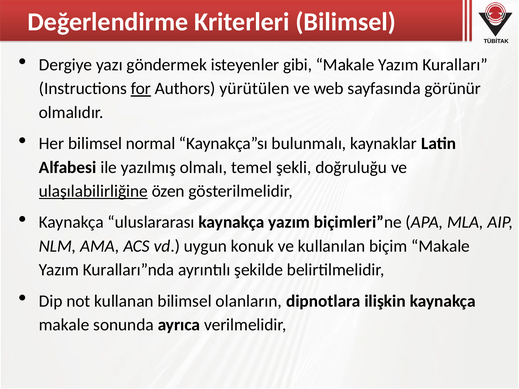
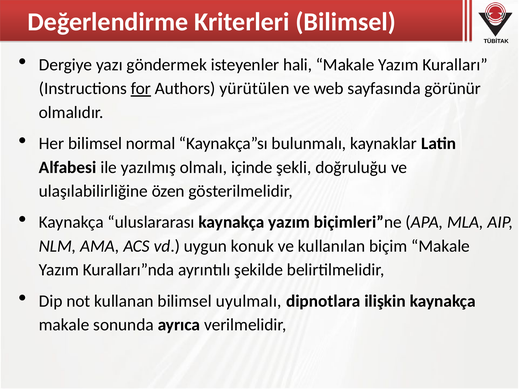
gibi: gibi -> hali
temel: temel -> içinde
ulaşılabilirliğine underline: present -> none
olanların: olanların -> uyulmalı
